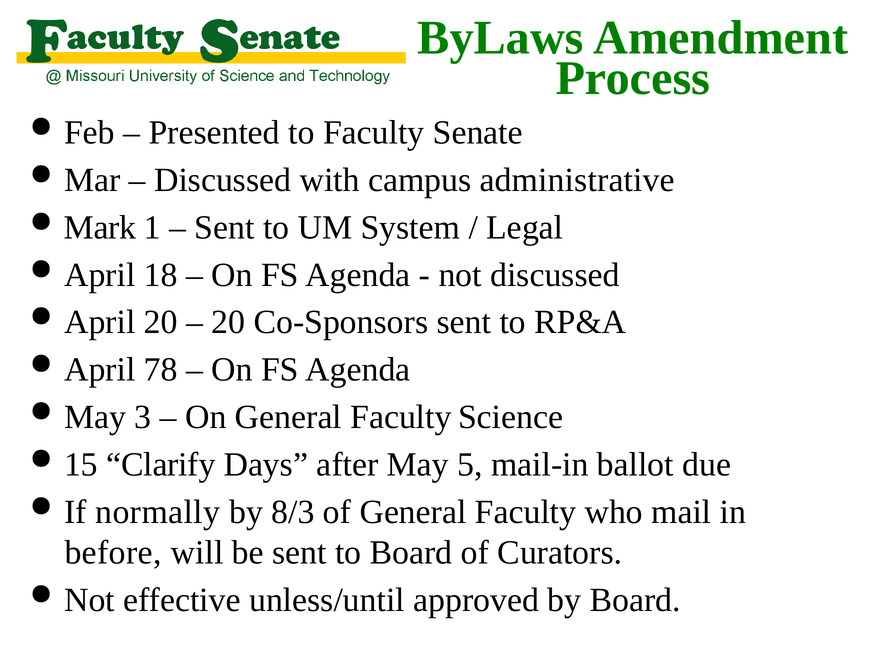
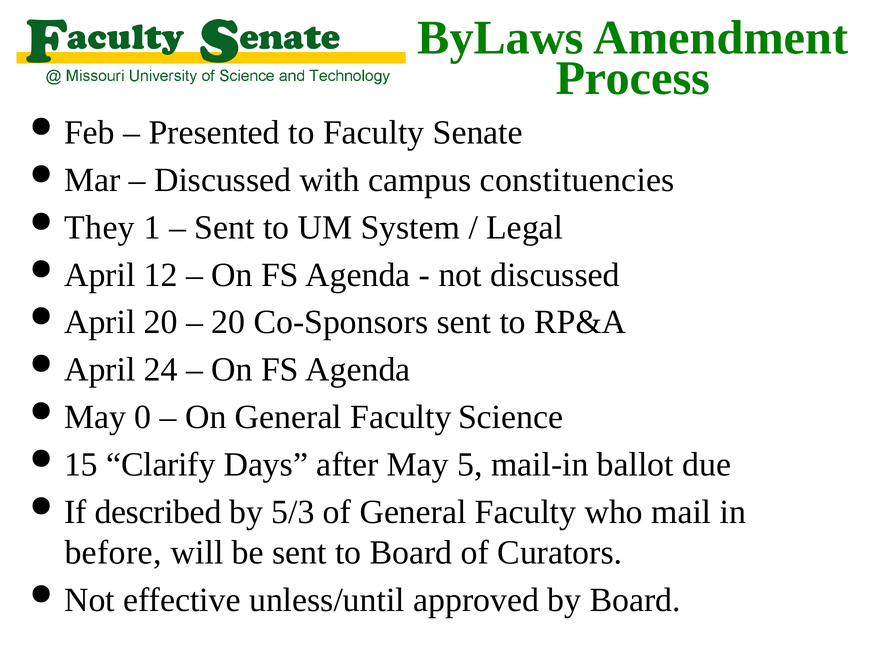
administrative: administrative -> constituencies
Mark: Mark -> They
18: 18 -> 12
78: 78 -> 24
3: 3 -> 0
normally: normally -> described
8/3: 8/3 -> 5/3
